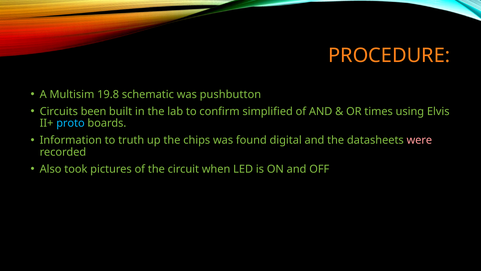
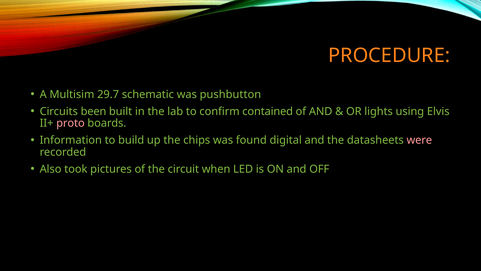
19.8: 19.8 -> 29.7
simplified: simplified -> contained
times: times -> lights
proto colour: light blue -> pink
truth: truth -> build
